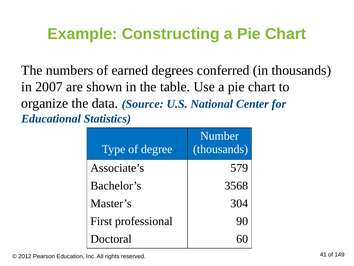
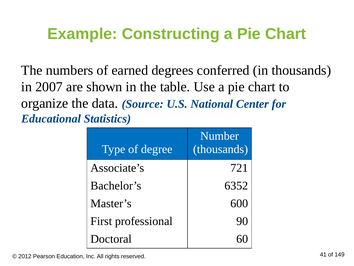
579: 579 -> 721
3568: 3568 -> 6352
304: 304 -> 600
